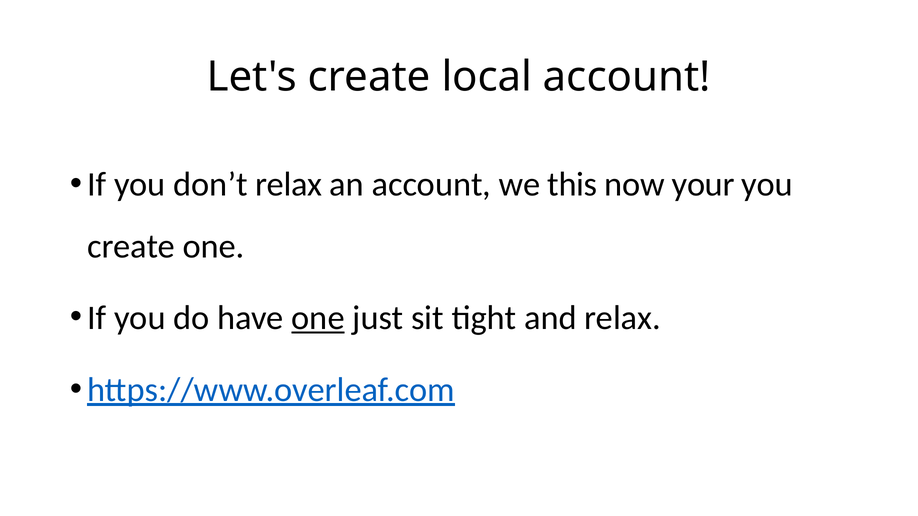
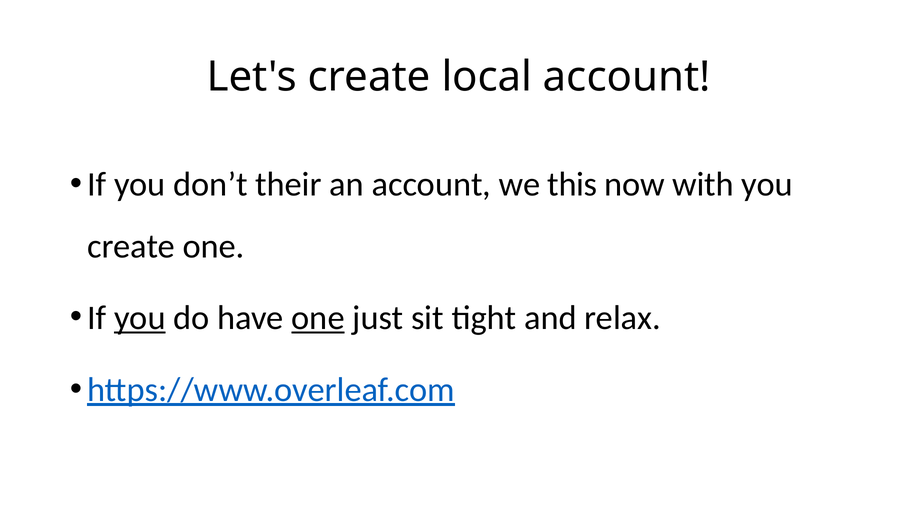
don’t relax: relax -> their
your: your -> with
you at (140, 318) underline: none -> present
